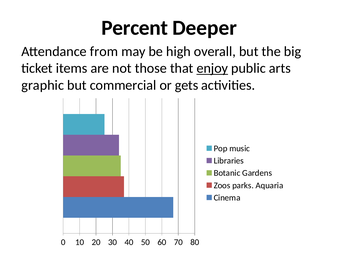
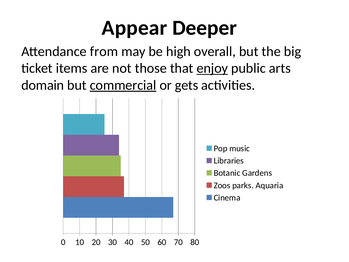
Percent: Percent -> Appear
graphic: graphic -> domain
commercial underline: none -> present
